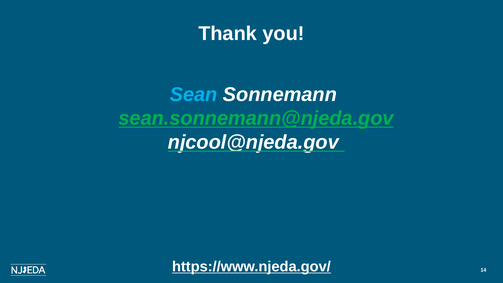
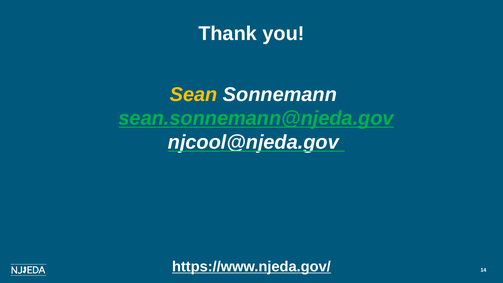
Sean colour: light blue -> yellow
